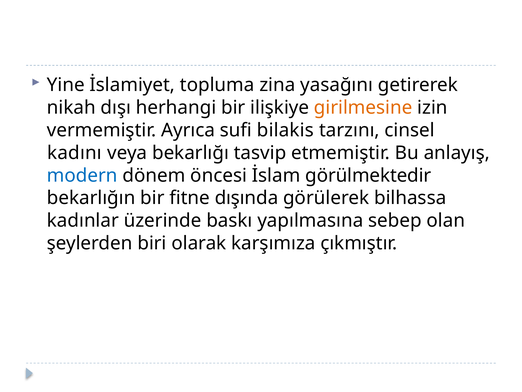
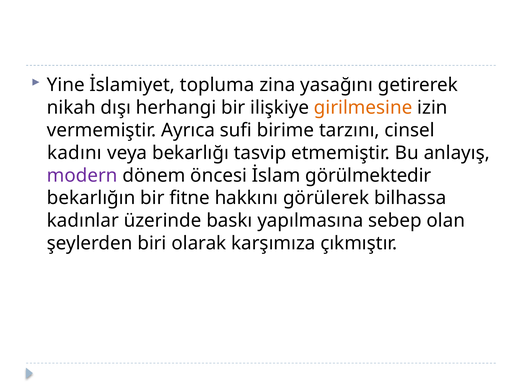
bilakis: bilakis -> birime
modern colour: blue -> purple
dışında: dışında -> hakkını
